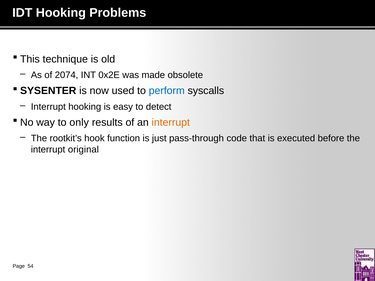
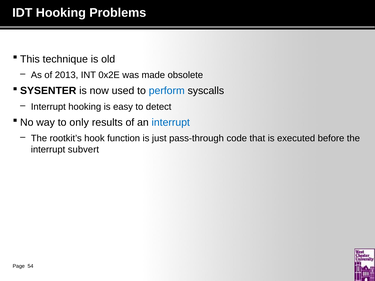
2074: 2074 -> 2013
interrupt at (171, 122) colour: orange -> blue
original: original -> subvert
